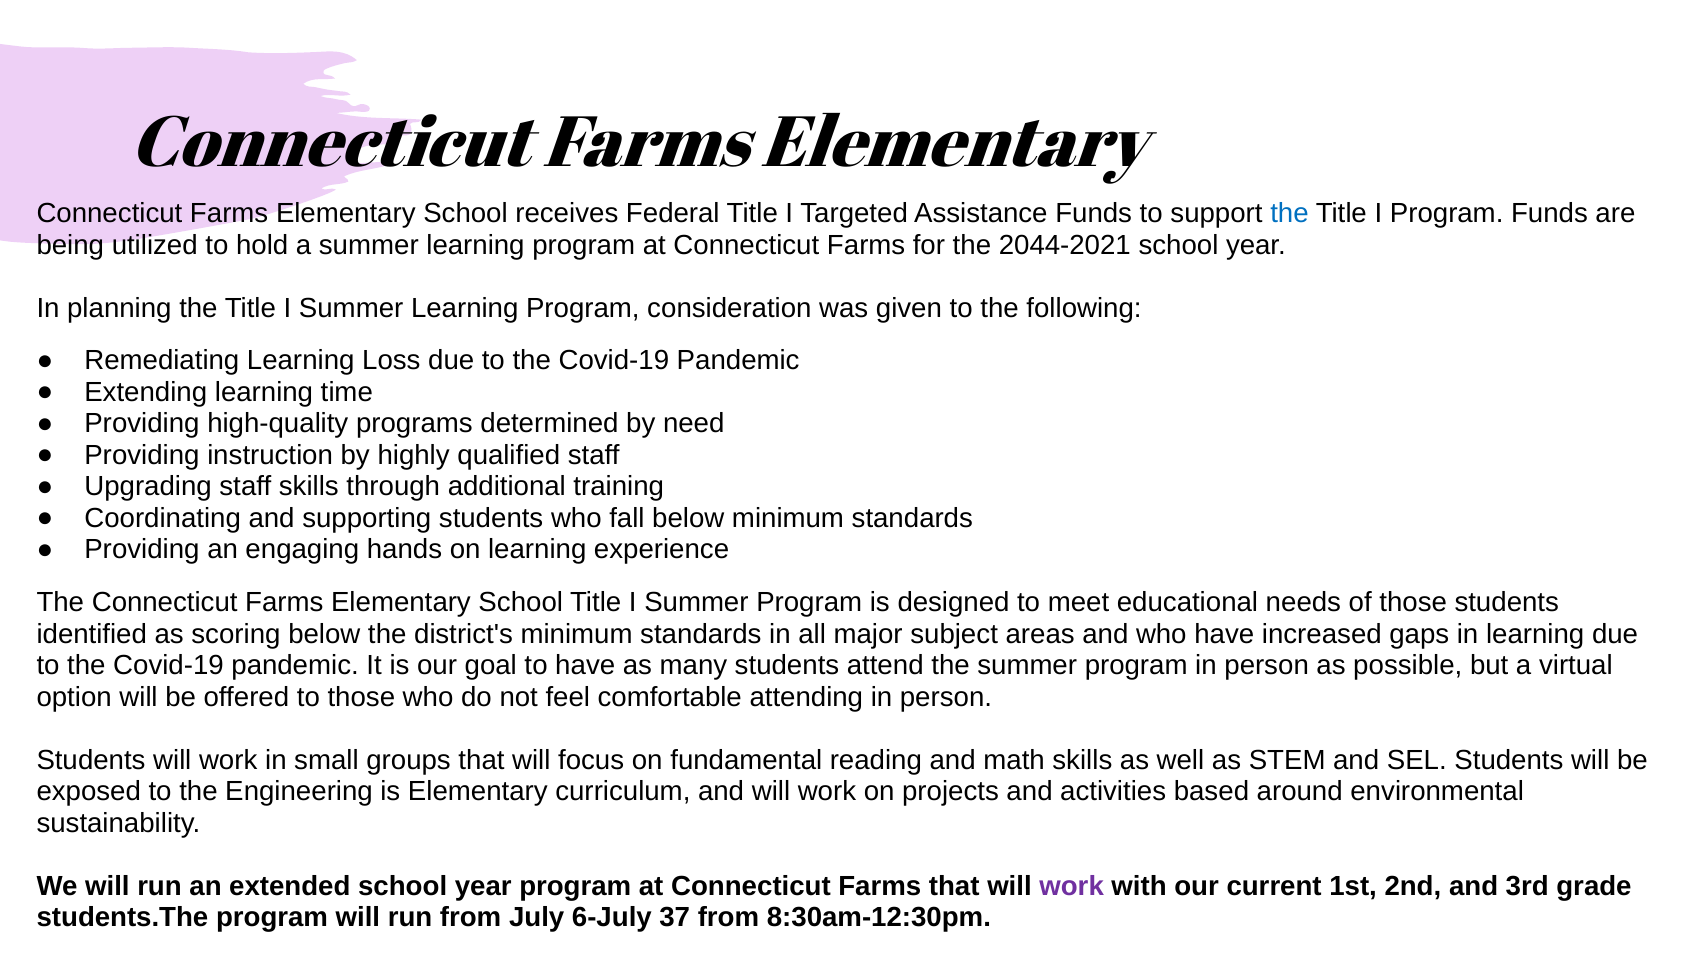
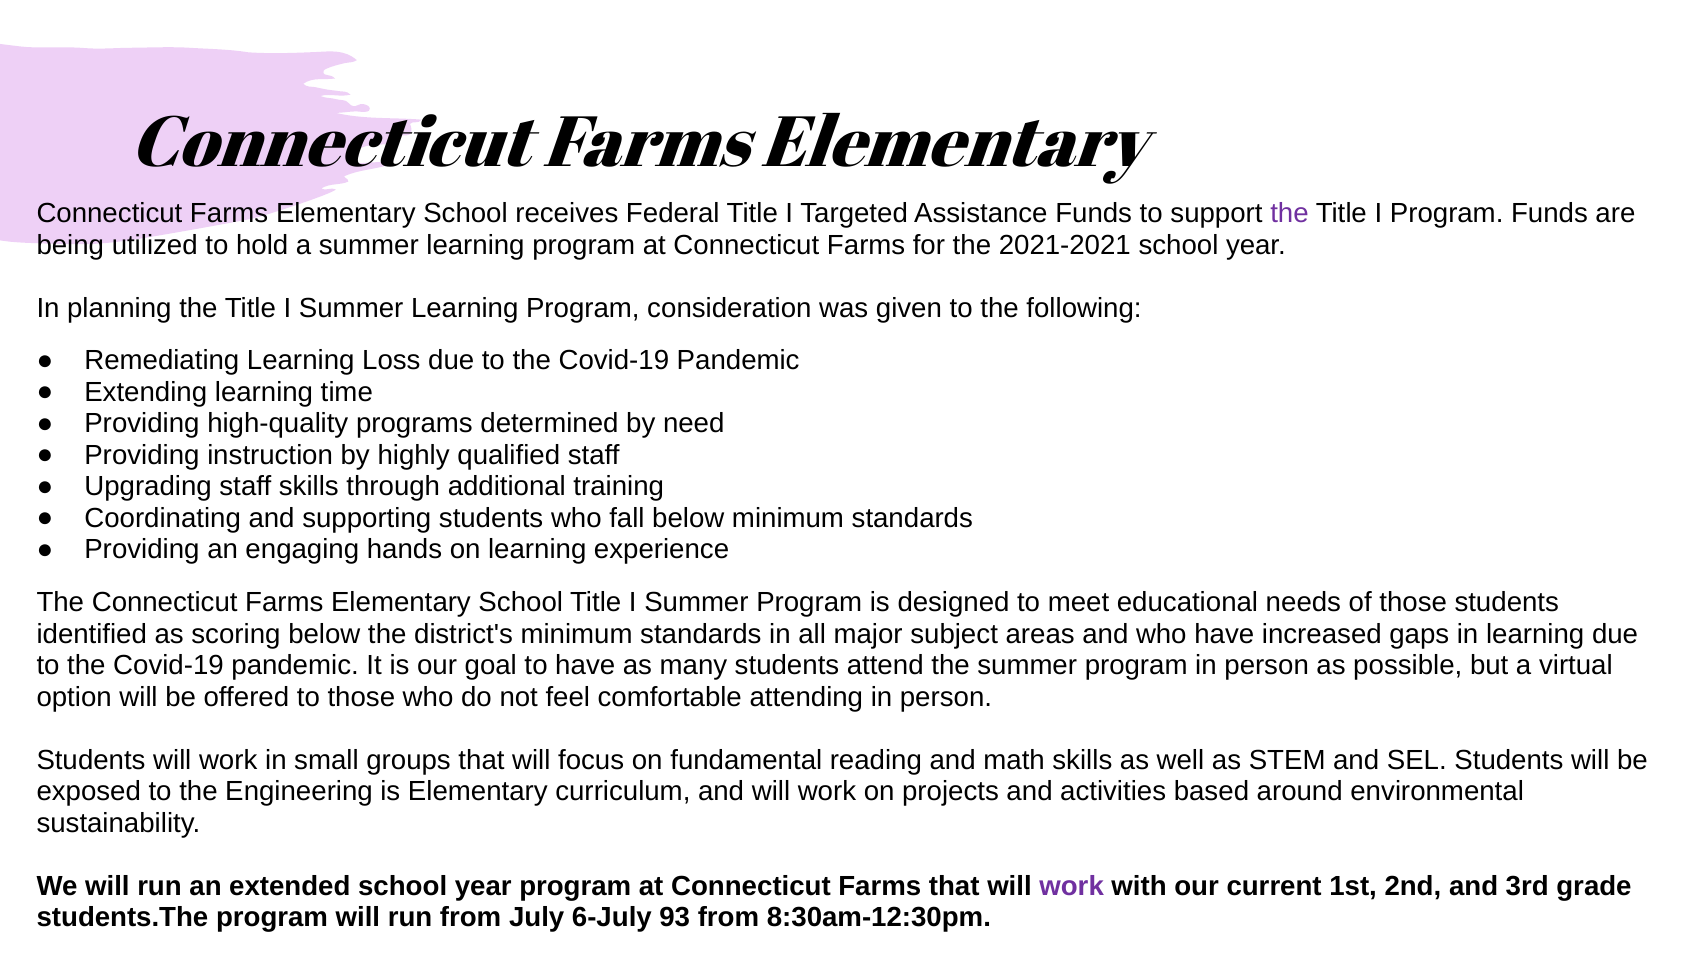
the at (1289, 214) colour: blue -> purple
2044-2021: 2044-2021 -> 2021-2021
37: 37 -> 93
